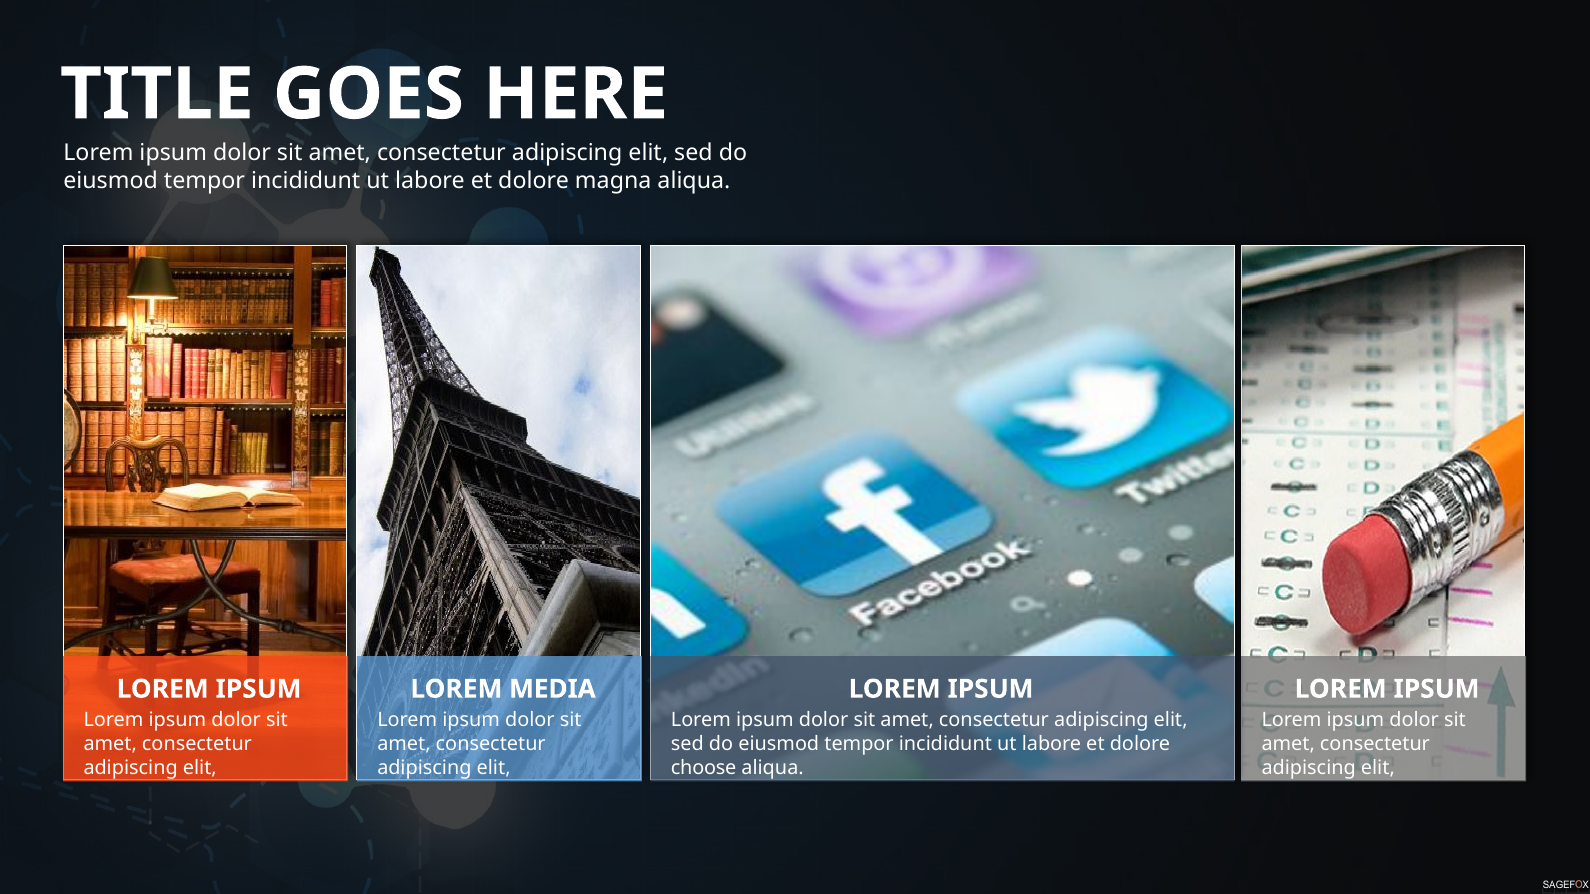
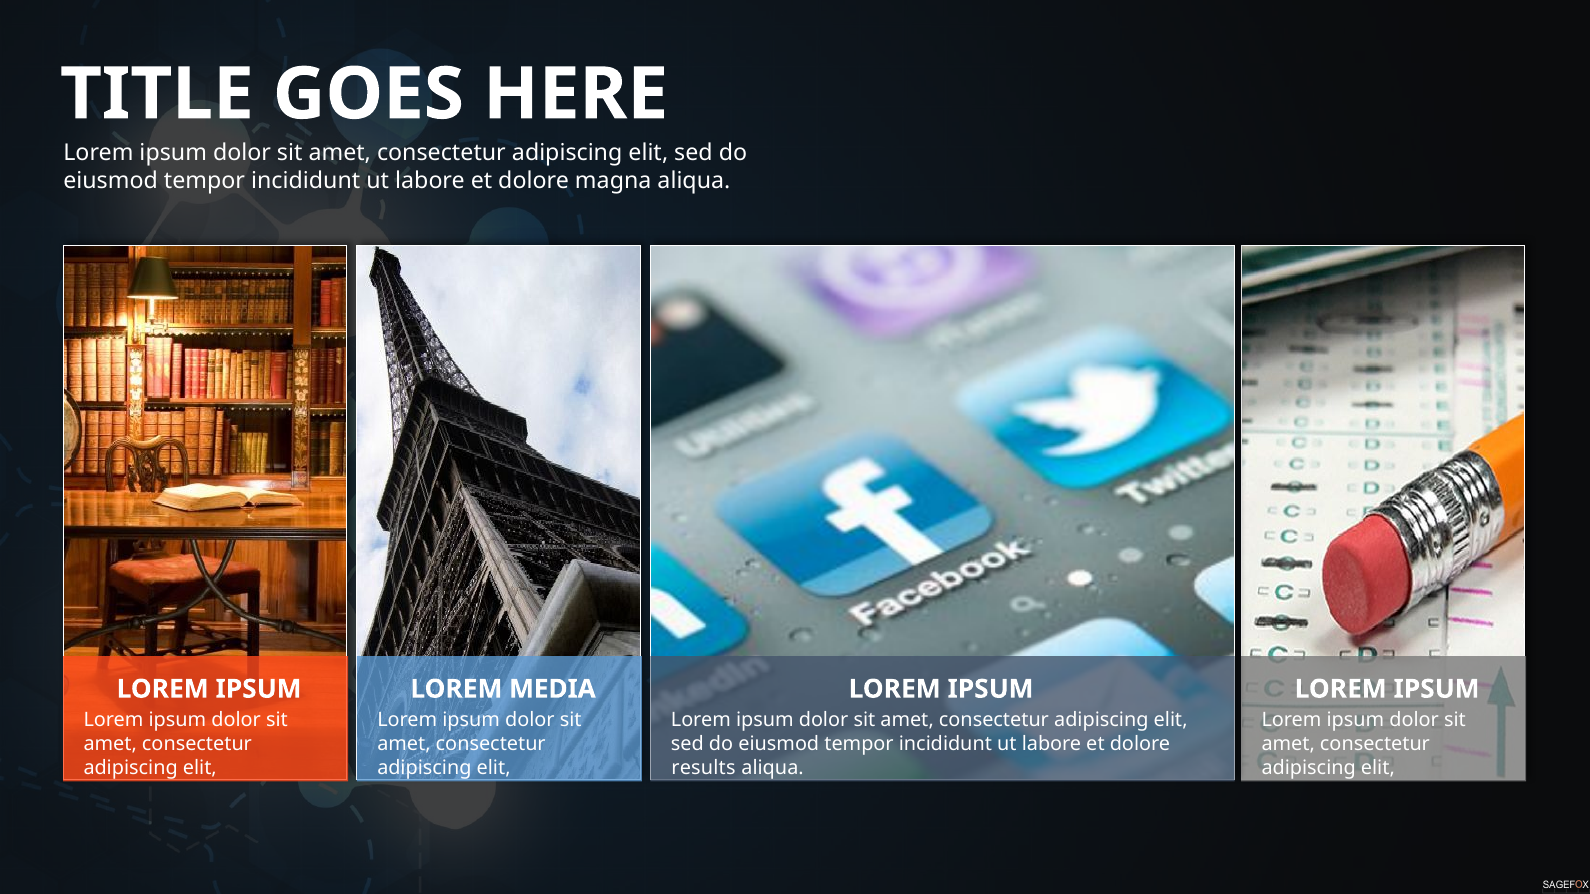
choose: choose -> results
